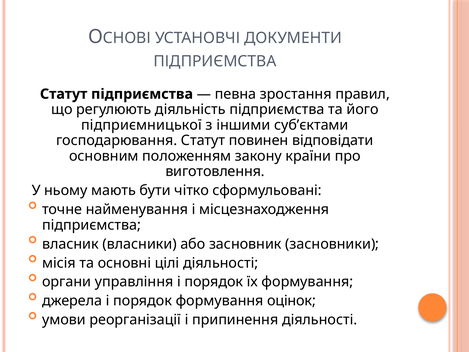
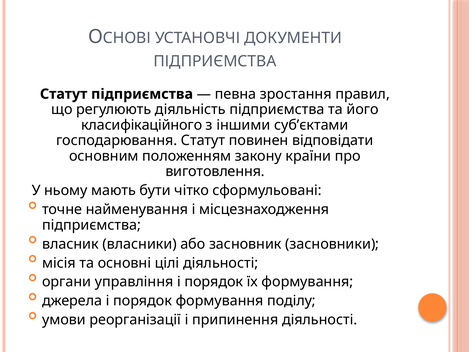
підприємницької: підприємницької -> класифікаційного
оцінок: оцінок -> поділу
